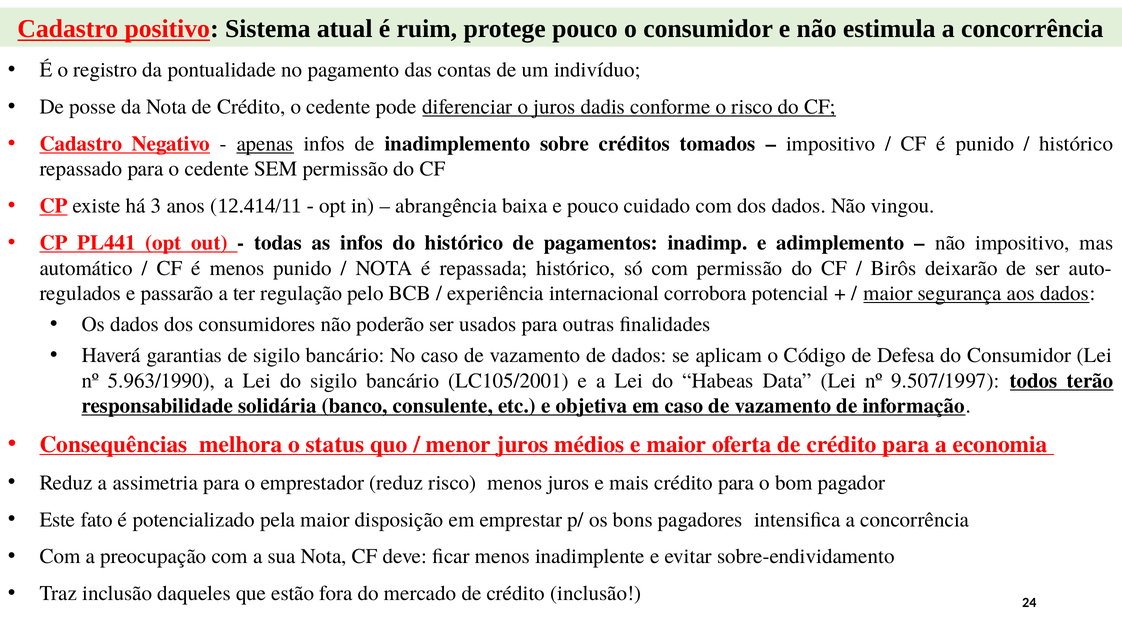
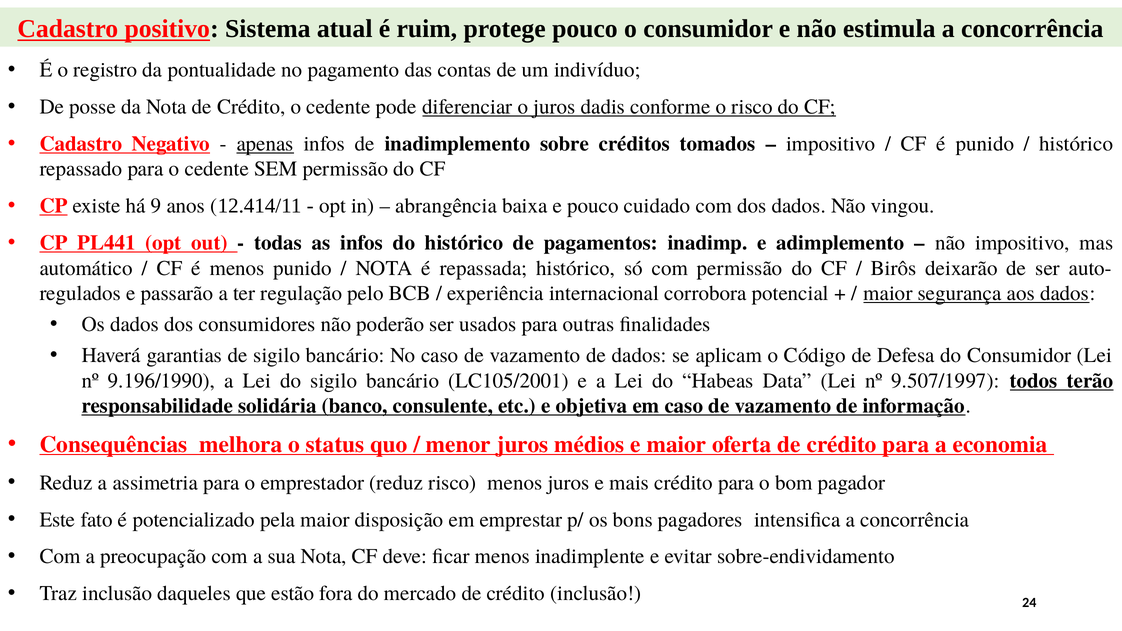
3: 3 -> 9
5.963/1990: 5.963/1990 -> 9.196/1990
